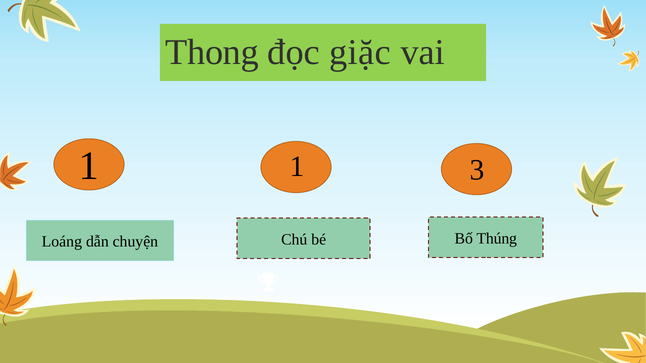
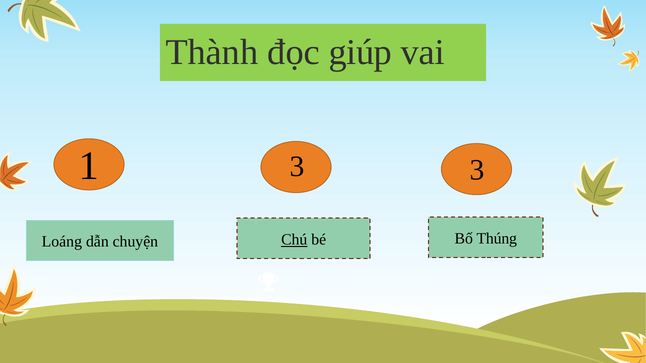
Thong: Thong -> Thành
giặc: giặc -> giúp
1 1: 1 -> 3
Chú underline: none -> present
